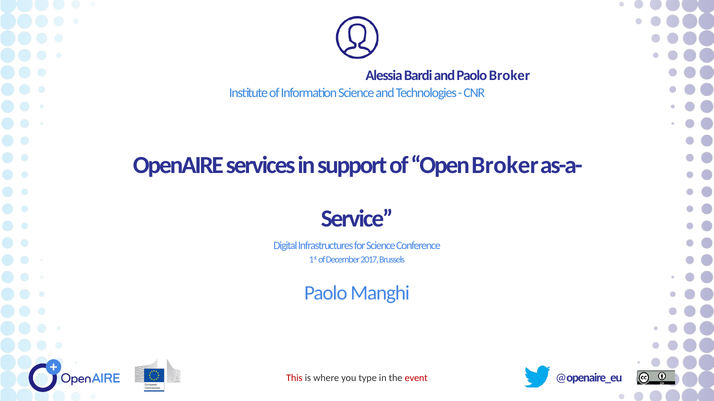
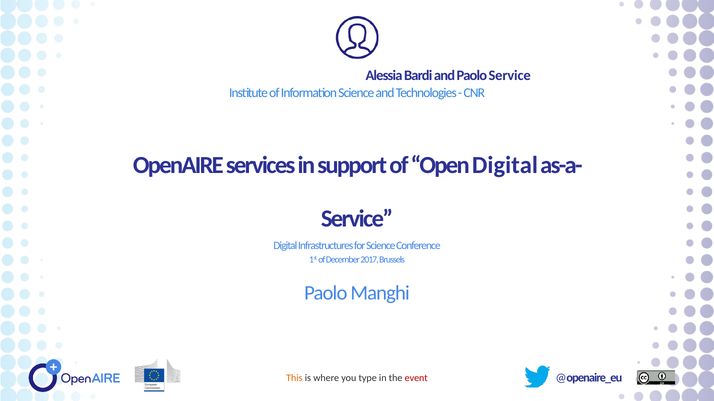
Paolo Broker: Broker -> Service
Open Broker: Broker -> Digital
This colour: red -> orange
